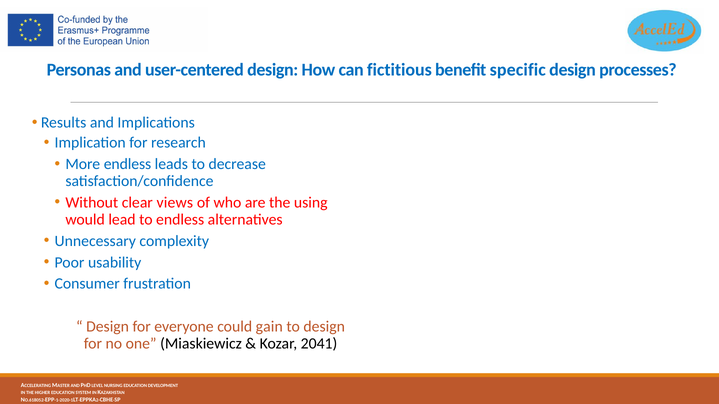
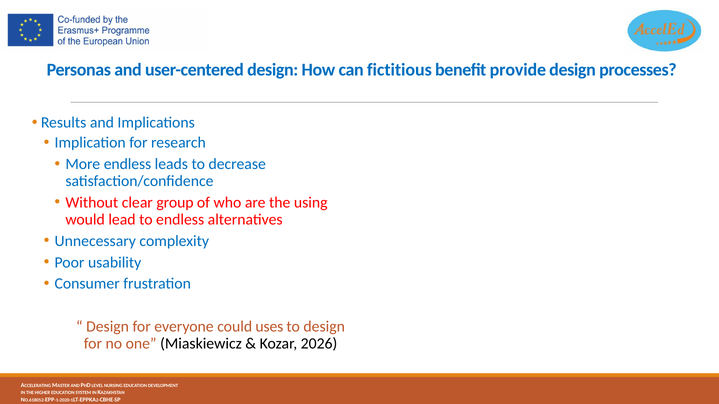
specific: specific -> provide
views: views -> group
gain: gain -> uses
2041: 2041 -> 2026
